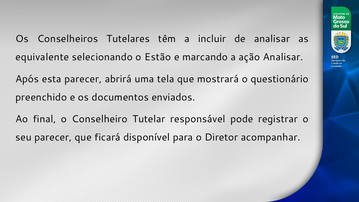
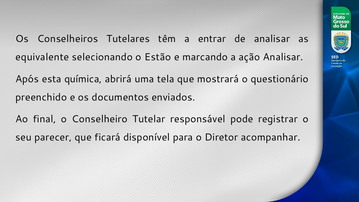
incluir: incluir -> entrar
esta parecer: parecer -> química
